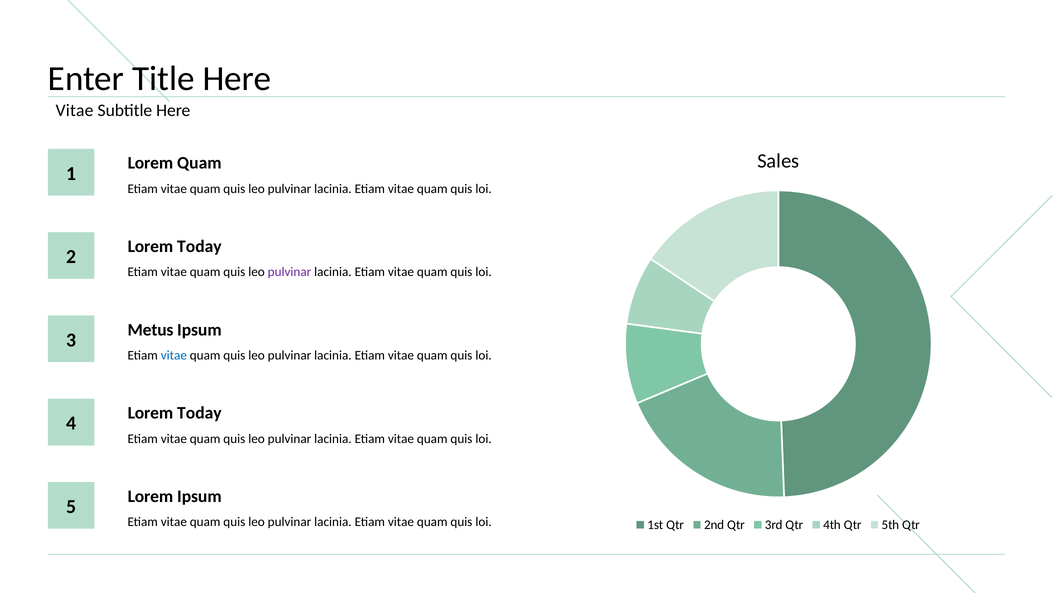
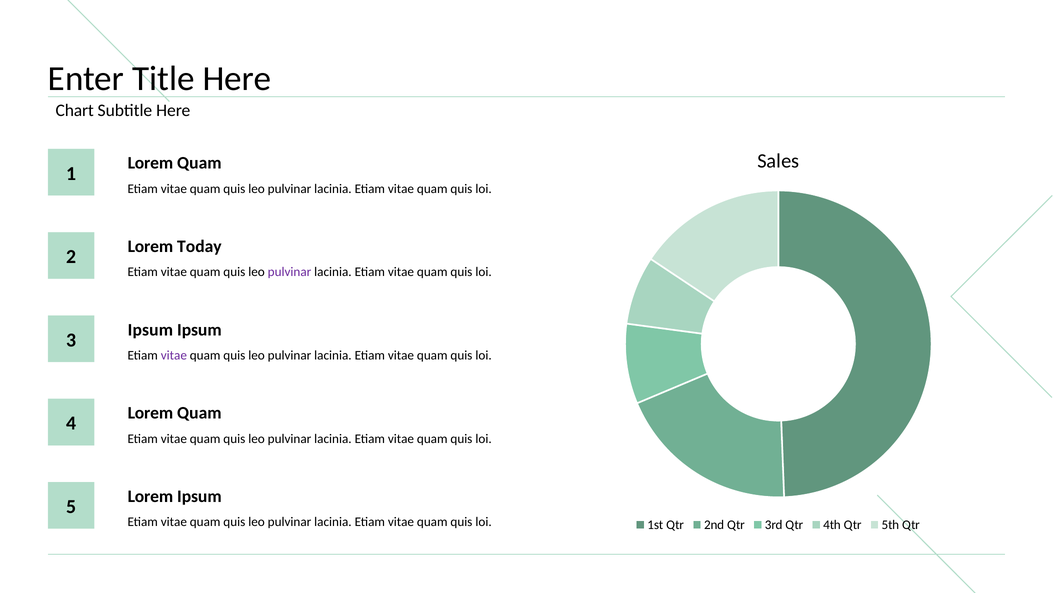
Vitae at (75, 110): Vitae -> Chart
Metus at (151, 329): Metus -> Ipsum
vitae at (174, 355) colour: blue -> purple
Today at (199, 413): Today -> Quam
